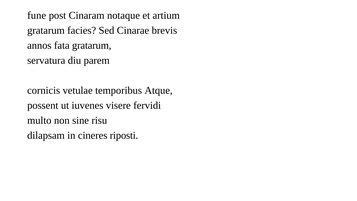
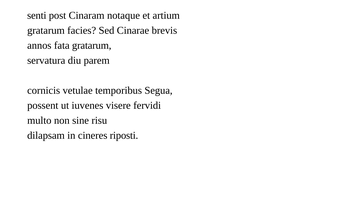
fune: fune -> senti
Atque: Atque -> Segua
